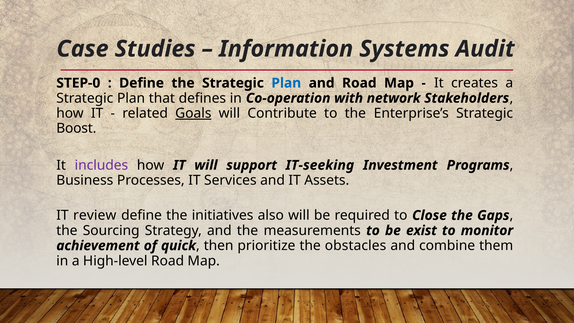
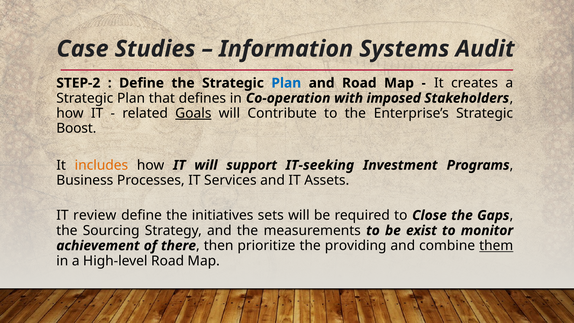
STEP-0: STEP-0 -> STEP-2
network: network -> imposed
includes colour: purple -> orange
also: also -> sets
quick: quick -> there
obstacles: obstacles -> providing
them underline: none -> present
